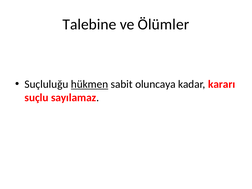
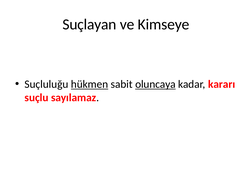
Talebine: Talebine -> Suçlayan
Ölümler: Ölümler -> Kimseye
oluncaya underline: none -> present
